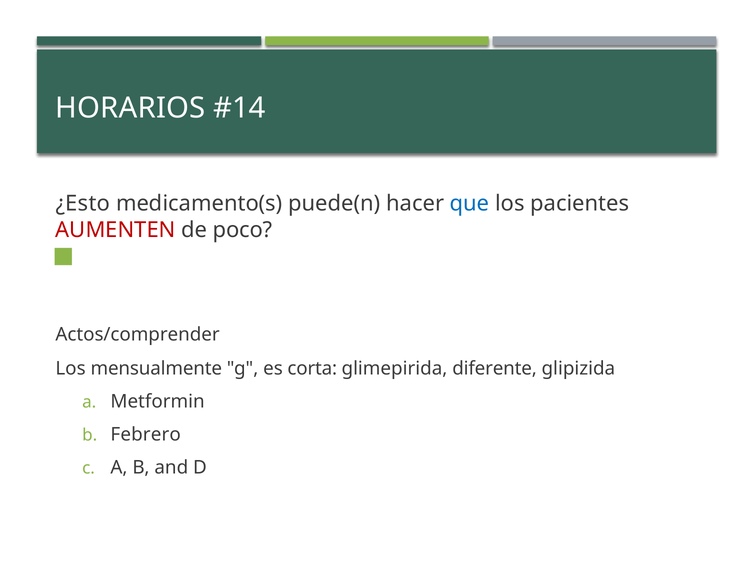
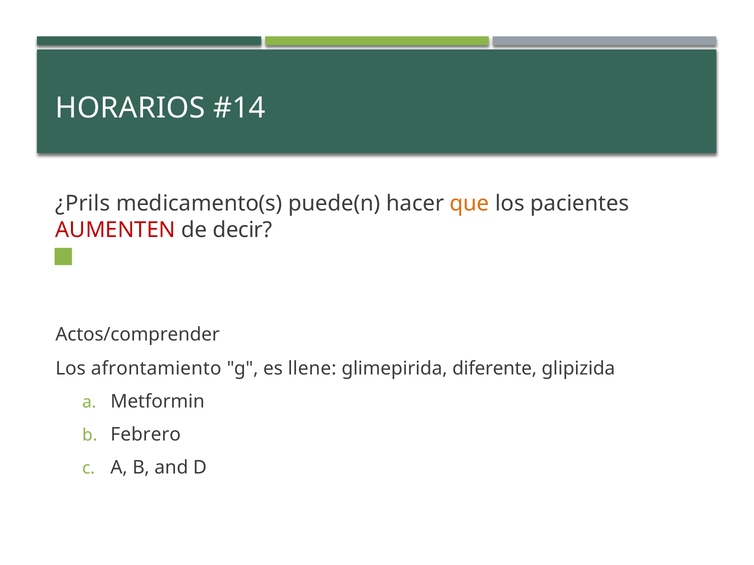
¿Esto: ¿Esto -> ¿Prils
que colour: blue -> orange
poco: poco -> decir
mensualmente: mensualmente -> afrontamiento
corta: corta -> llene
